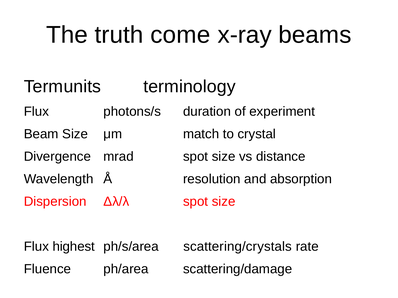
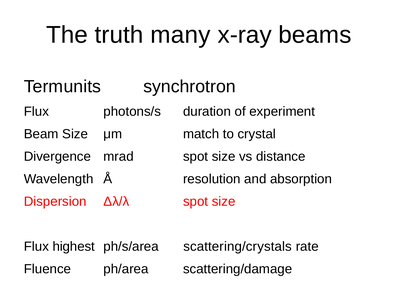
come: come -> many
terminology: terminology -> synchrotron
